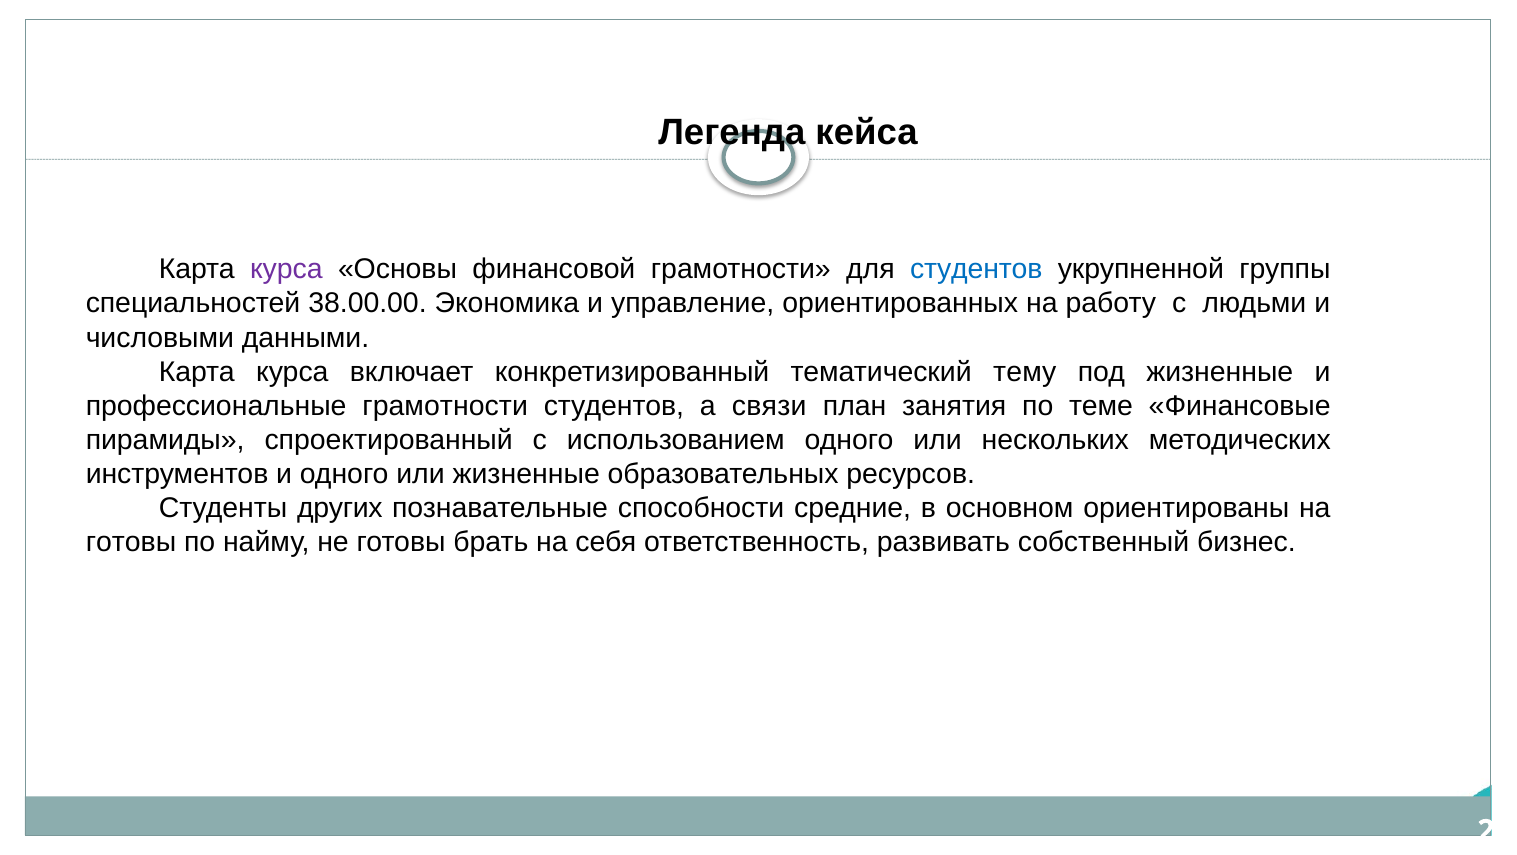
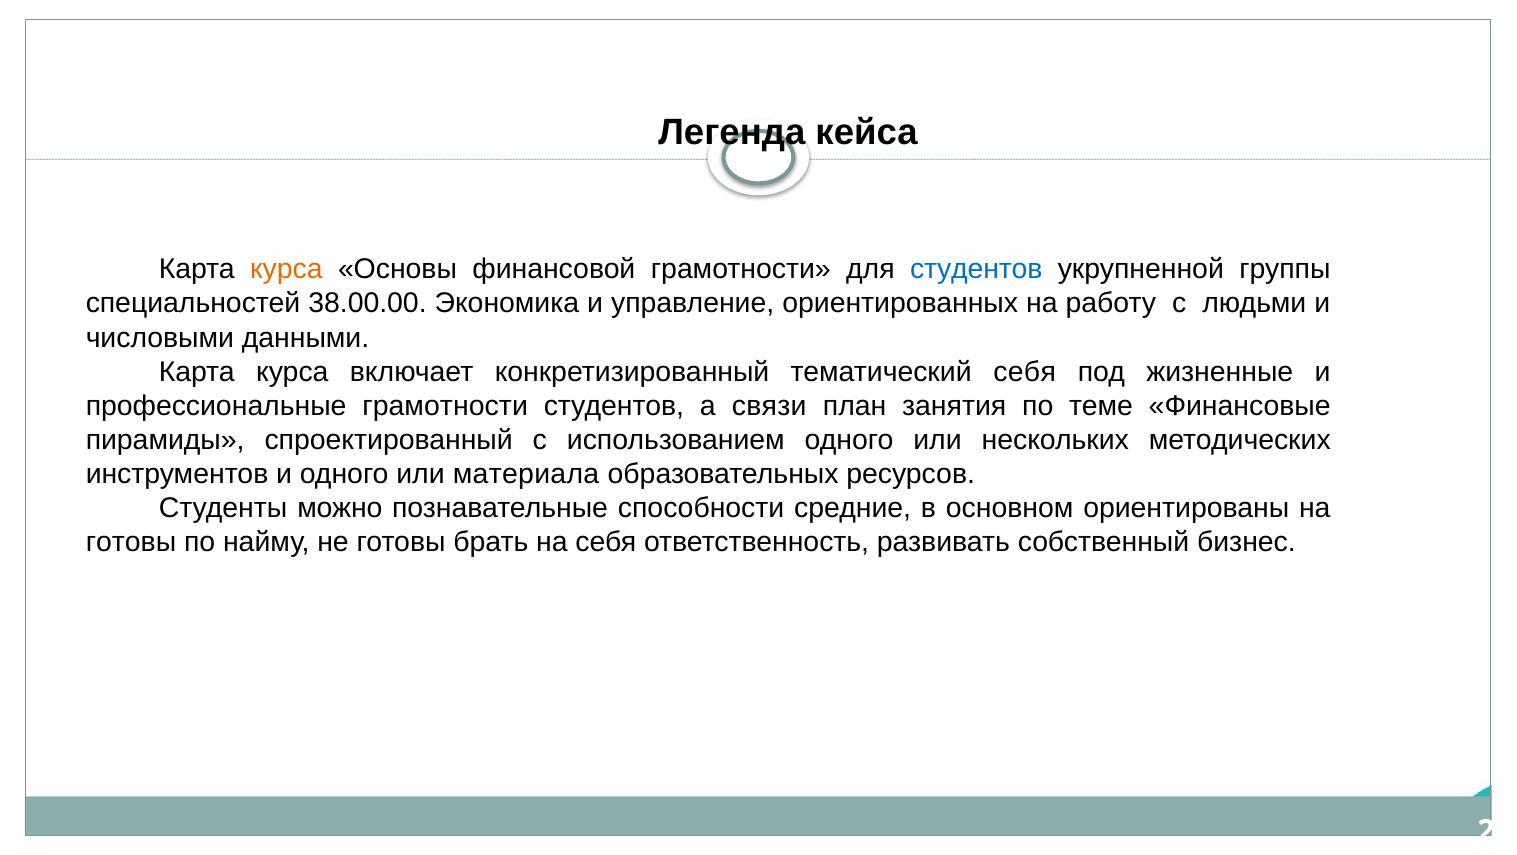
курса at (286, 269) colour: purple -> orange
тематический тему: тему -> себя
или жизненные: жизненные -> материала
других: других -> можно
